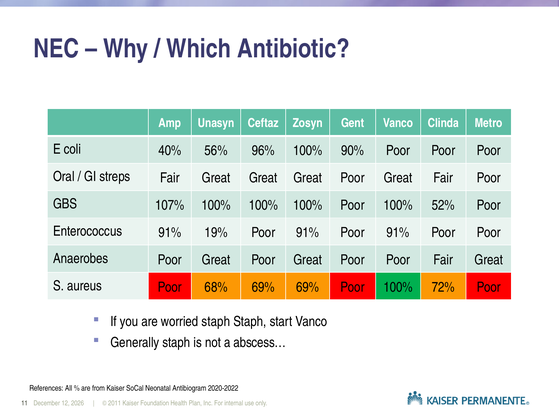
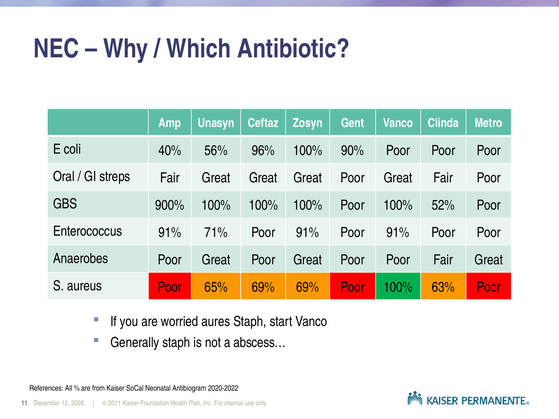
107%: 107% -> 900%
19%: 19% -> 71%
68%: 68% -> 65%
72%: 72% -> 63%
worried staph: staph -> aures
